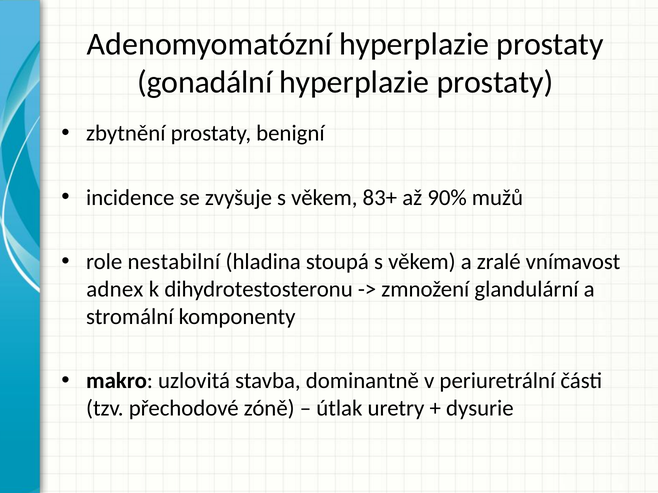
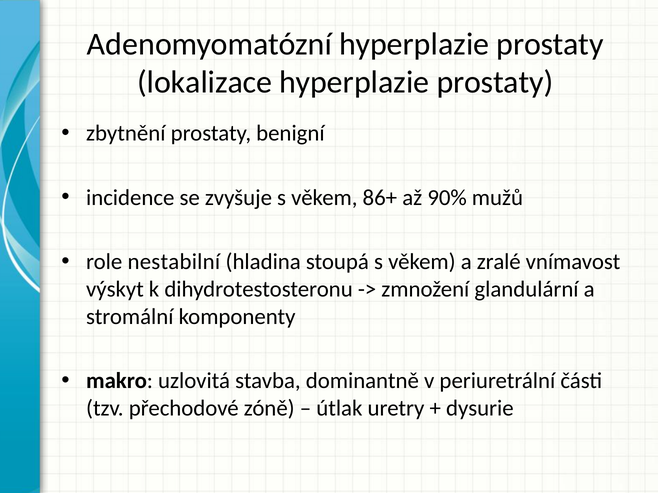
gonadální: gonadální -> lokalizace
83+: 83+ -> 86+
adnex: adnex -> výskyt
